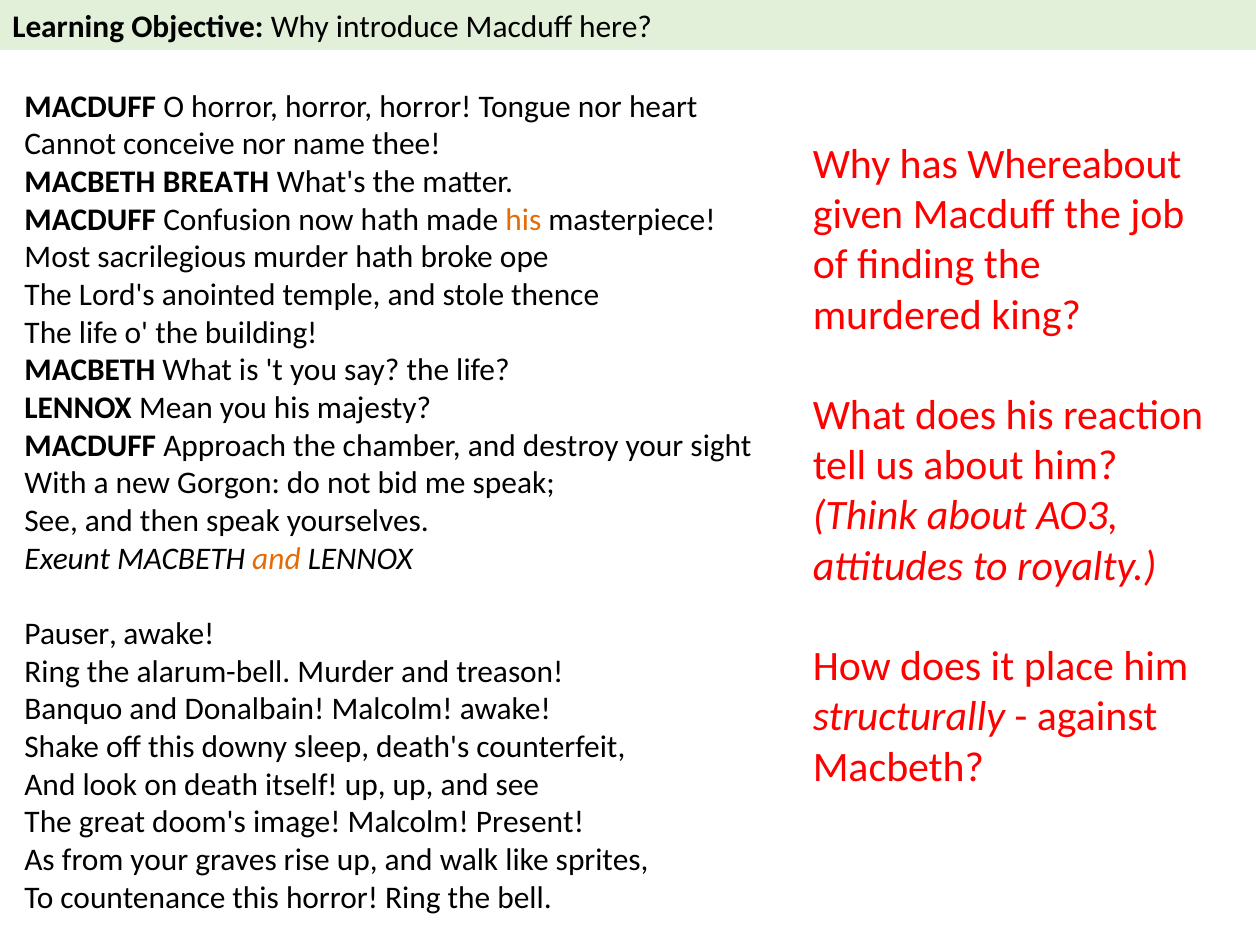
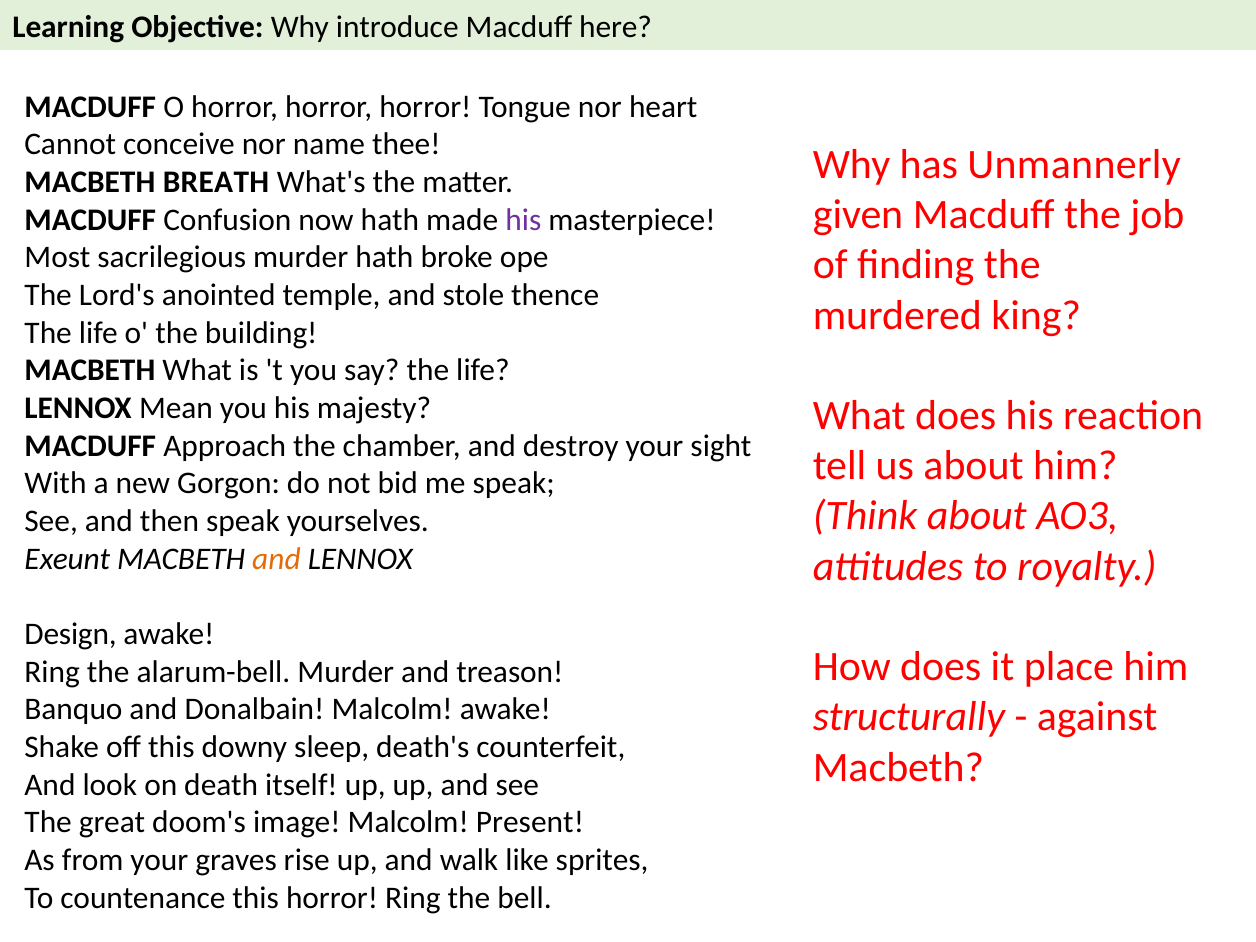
Whereabout: Whereabout -> Unmannerly
his at (523, 220) colour: orange -> purple
Pauser: Pauser -> Design
